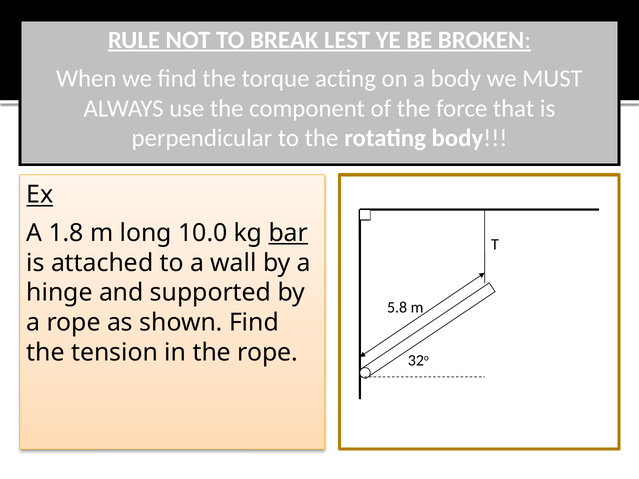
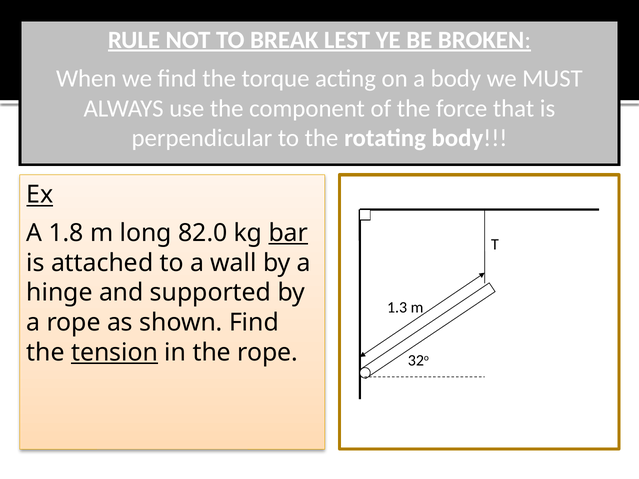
10.0: 10.0 -> 82.0
5.8: 5.8 -> 1.3
tension underline: none -> present
